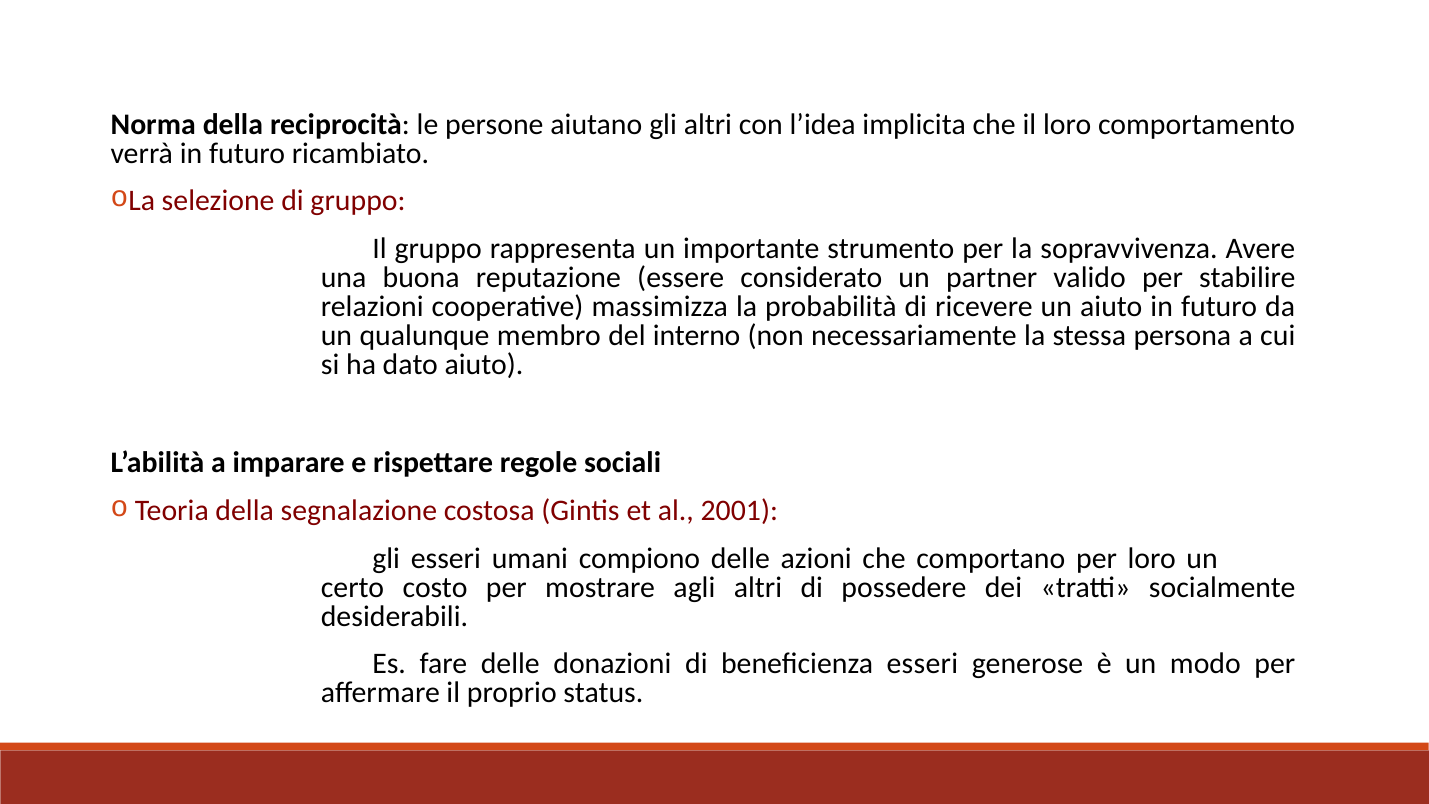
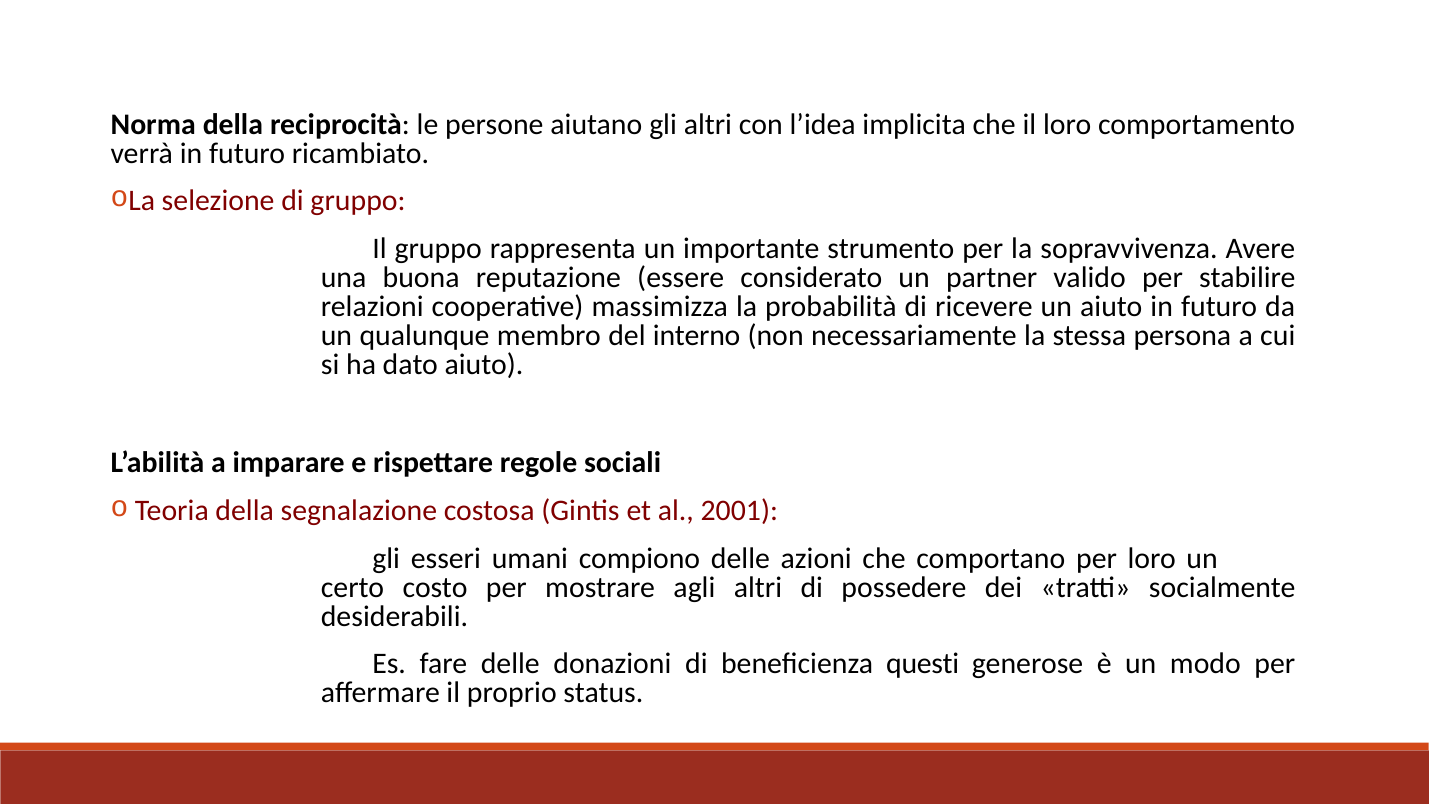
beneficienza esseri: esseri -> questi
